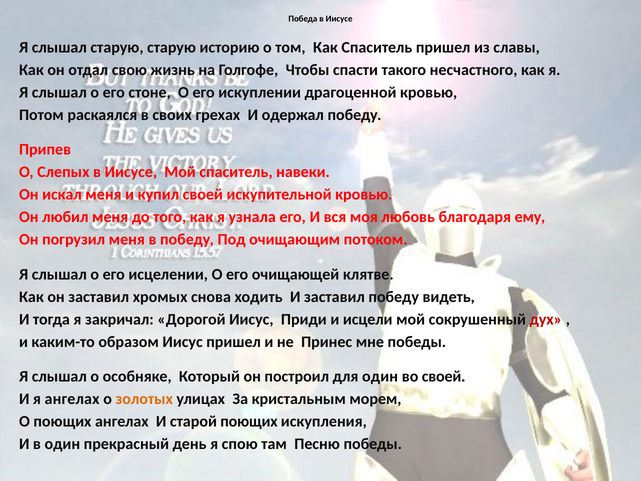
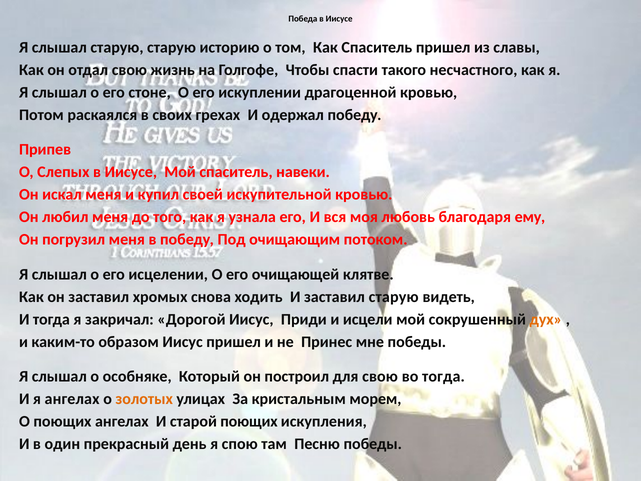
заставил победу: победу -> старую
дух colour: red -> orange
для один: один -> свою
во своей: своей -> тогда
